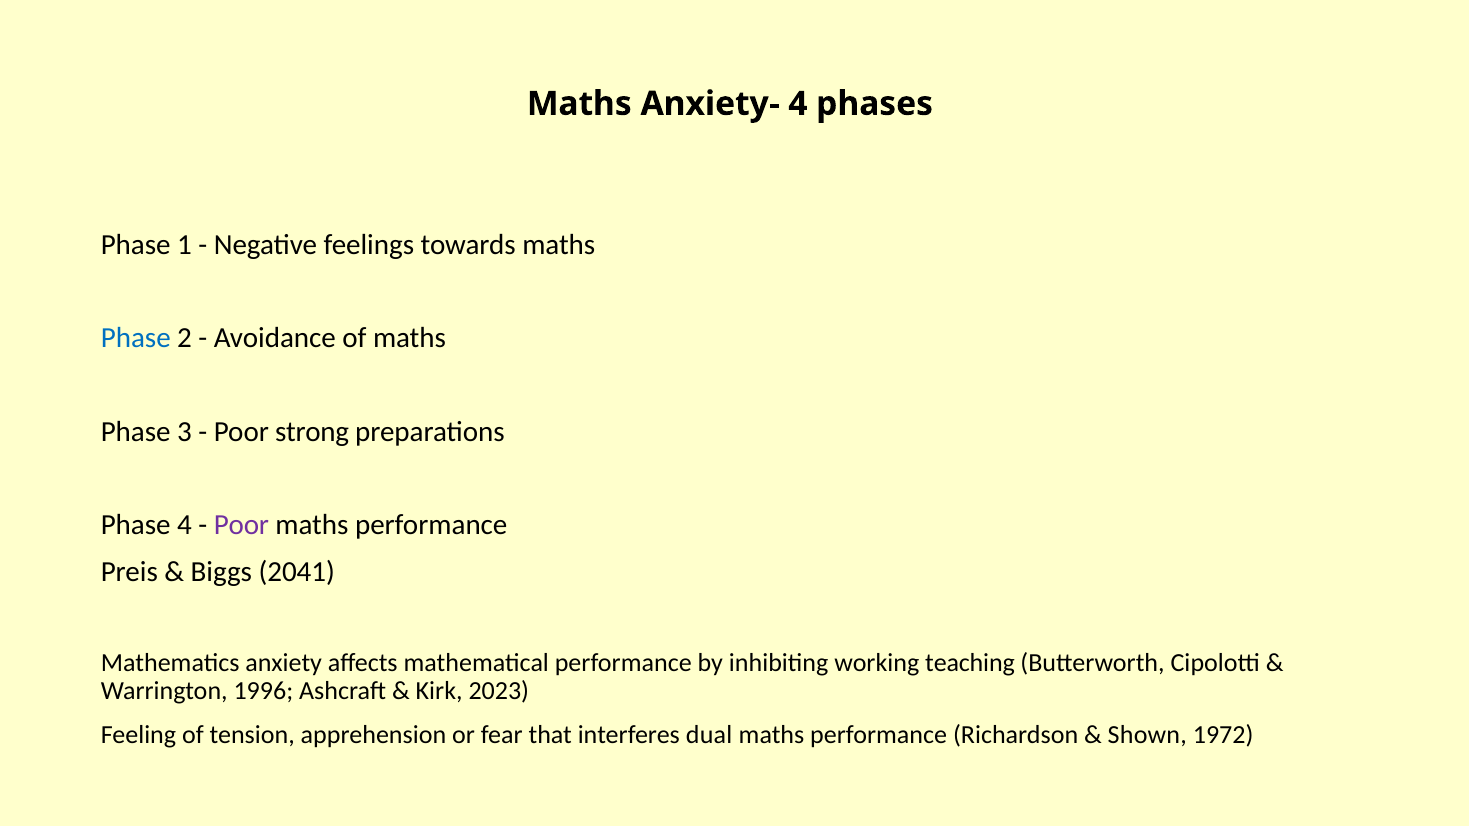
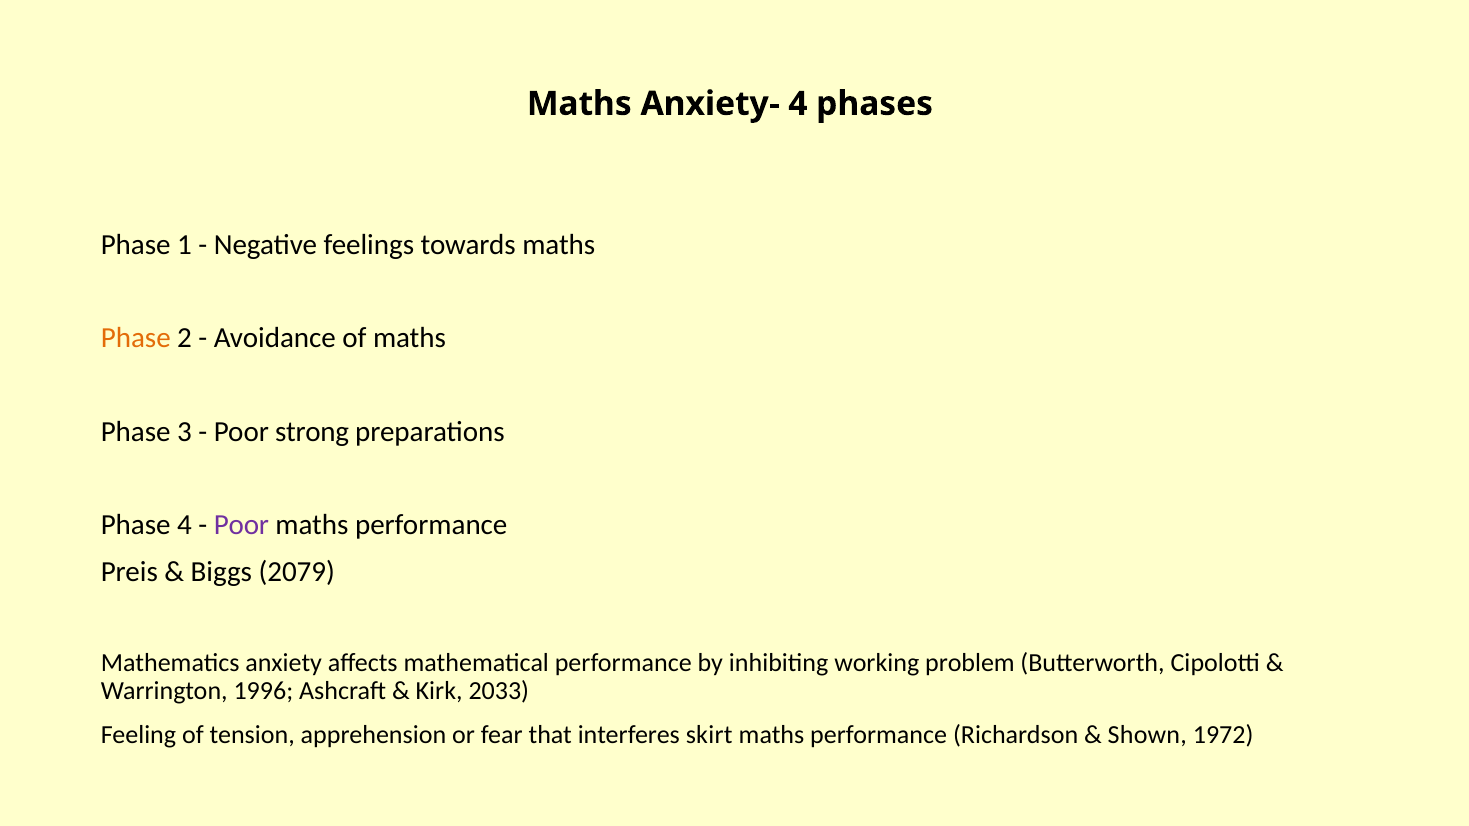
Phase at (136, 338) colour: blue -> orange
2041: 2041 -> 2079
teaching: teaching -> problem
2023: 2023 -> 2033
dual: dual -> skirt
